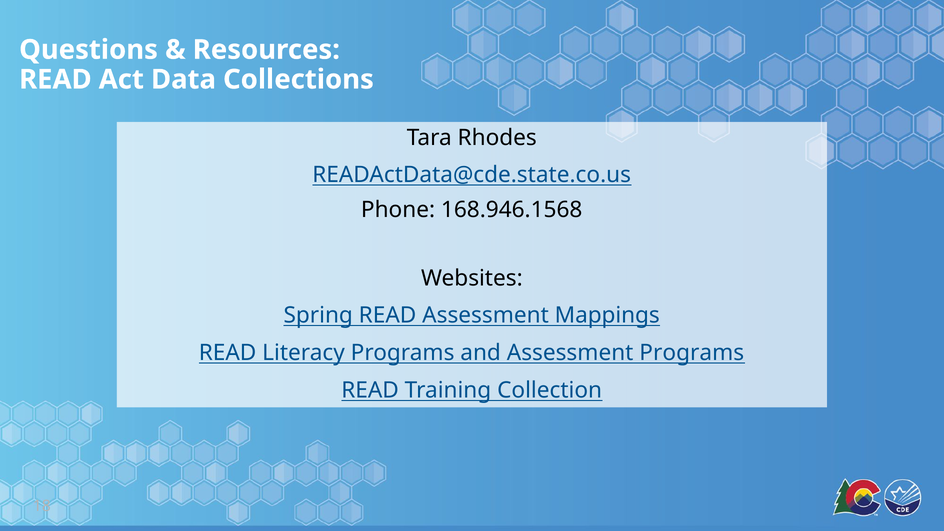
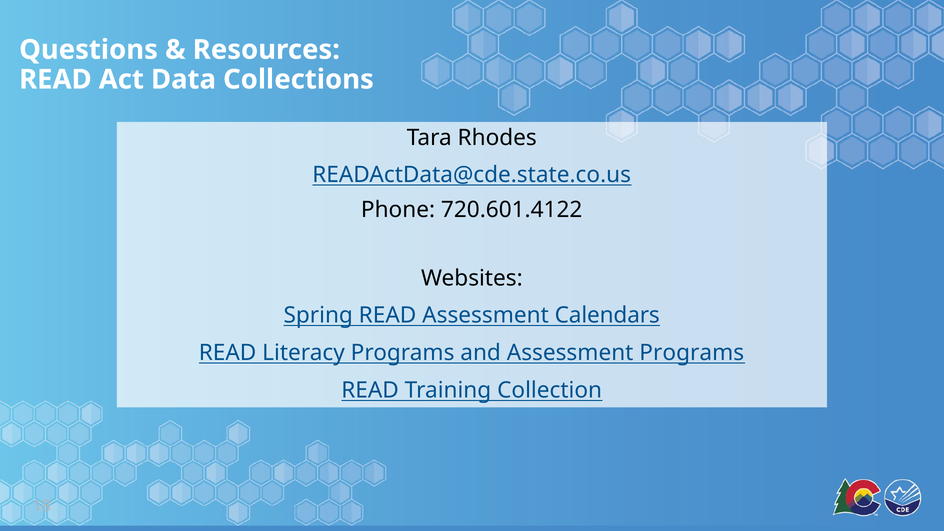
168.946.1568: 168.946.1568 -> 720.601.4122
Mappings: Mappings -> Calendars
